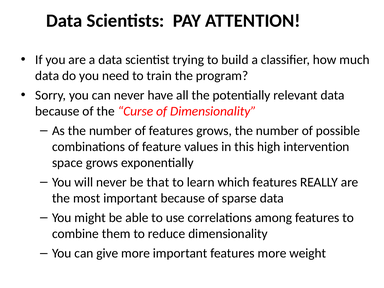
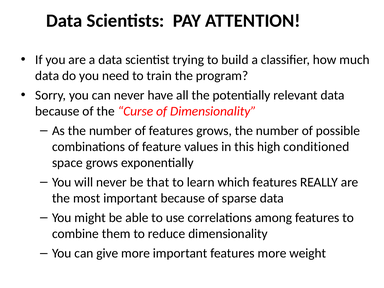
intervention: intervention -> conditioned
